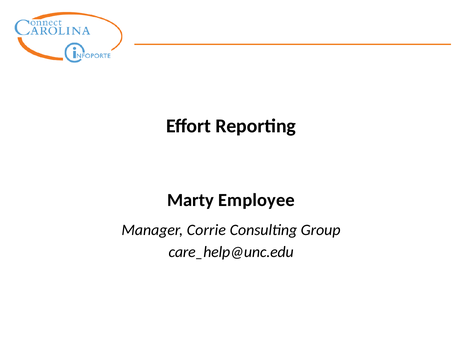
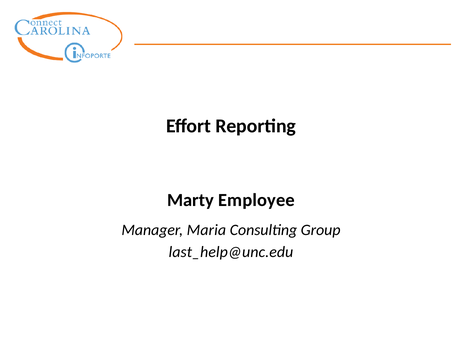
Corrie: Corrie -> Maria
care_help@unc.edu: care_help@unc.edu -> last_help@unc.edu
